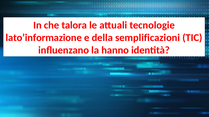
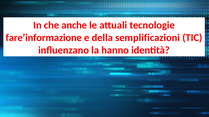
talora: talora -> anche
lato’informazione: lato’informazione -> fare’informazione
